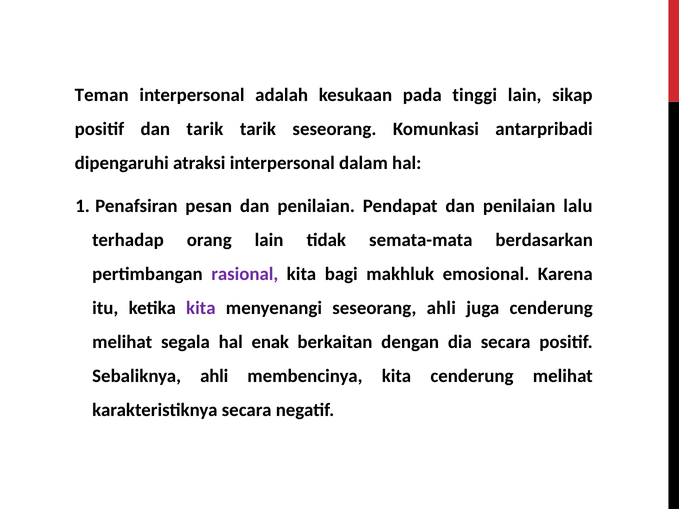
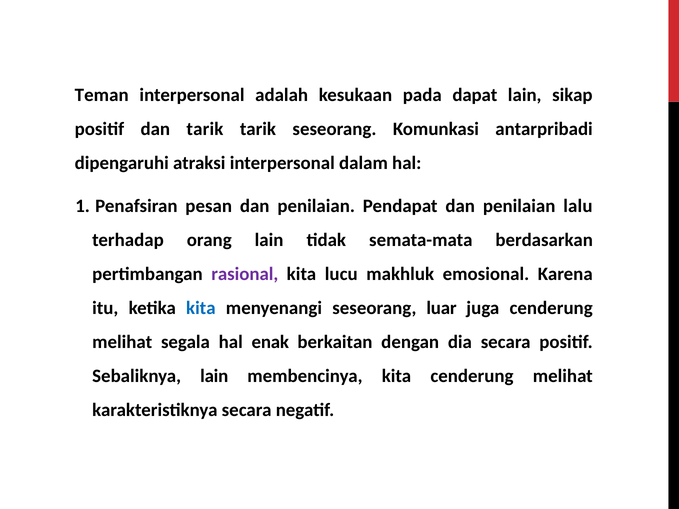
tinggi: tinggi -> dapat
bagi: bagi -> lucu
kita at (201, 308) colour: purple -> blue
seseorang ahli: ahli -> luar
Sebaliknya ahli: ahli -> lain
